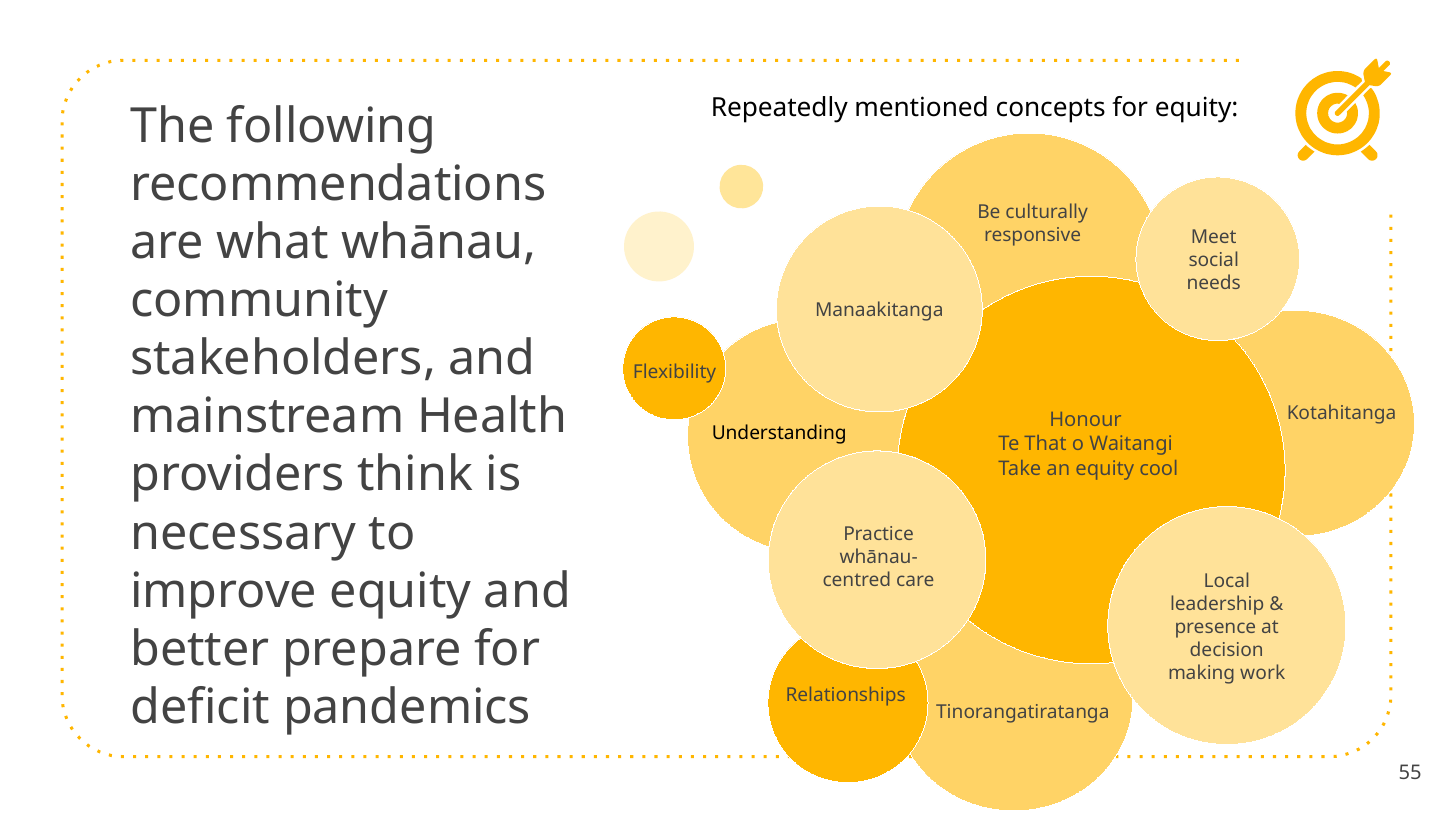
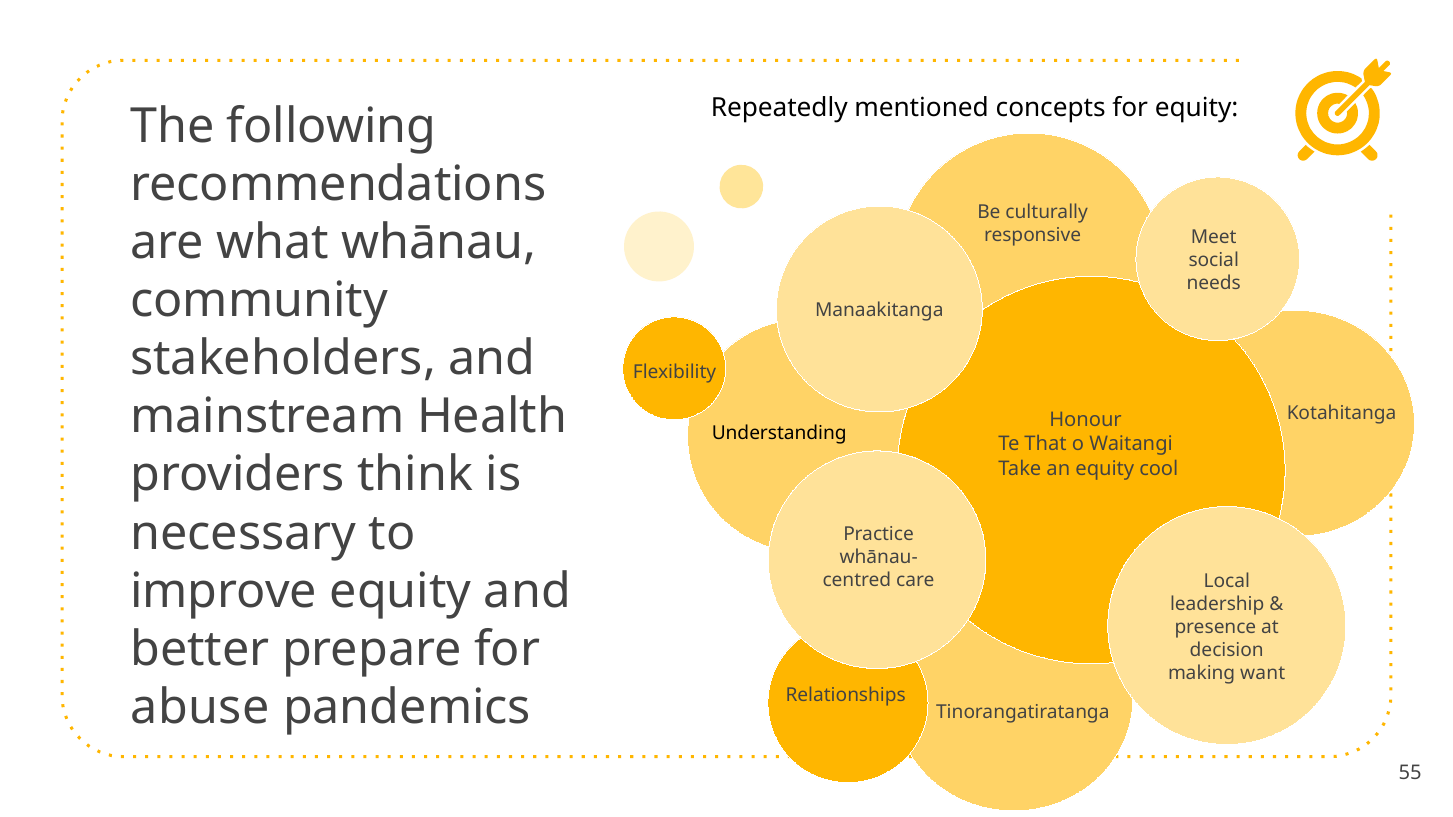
work: work -> want
deficit: deficit -> abuse
